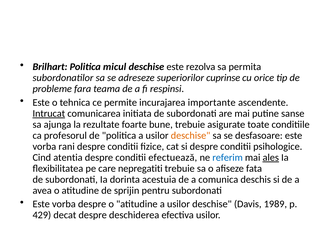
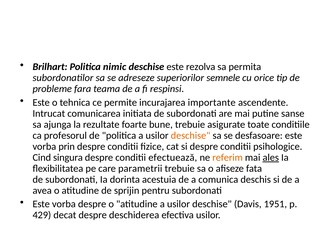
micul: micul -> nimic
cuprinse: cuprinse -> semnele
Intrucat underline: present -> none
rani: rani -> prin
atentia: atentia -> singura
referim colour: blue -> orange
nepregatiti: nepregatiti -> parametrii
1989: 1989 -> 1951
